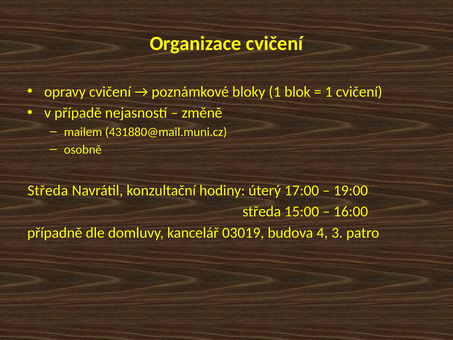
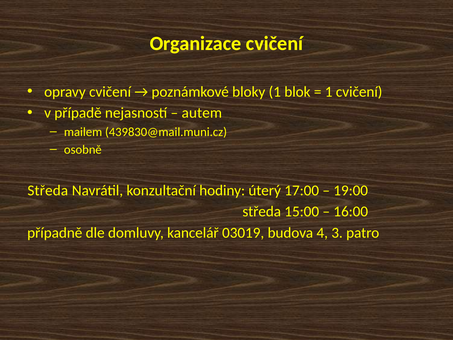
změně: změně -> autem
431880@mail.muni.cz: 431880@mail.muni.cz -> 439830@mail.muni.cz
